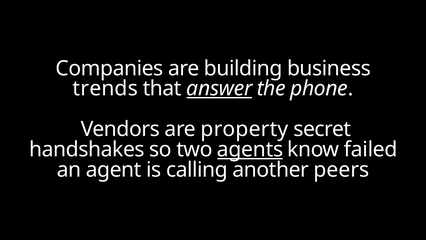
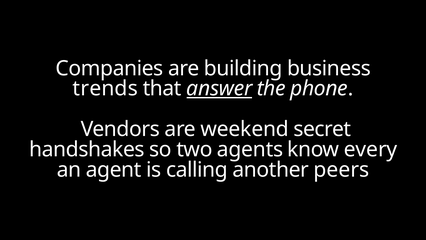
property: property -> weekend
agents underline: present -> none
failed: failed -> every
